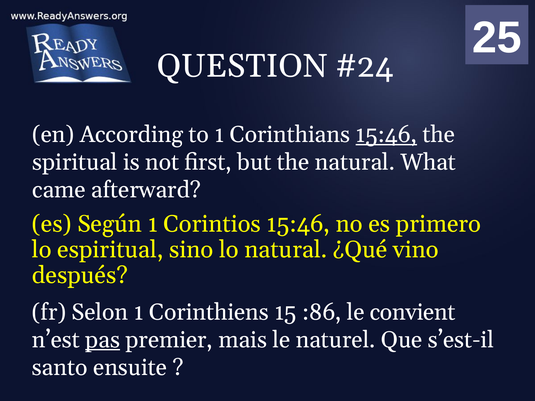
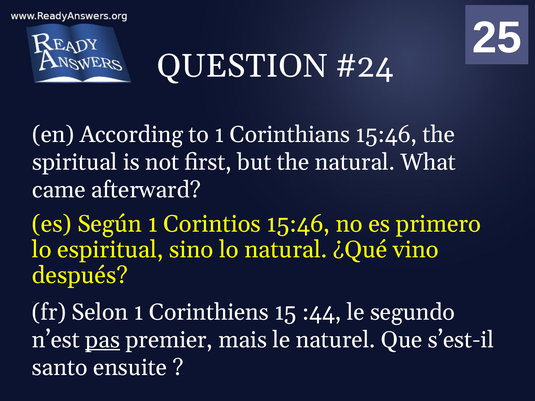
15:46 at (386, 135) underline: present -> none
:86: :86 -> :44
convient: convient -> segundo
